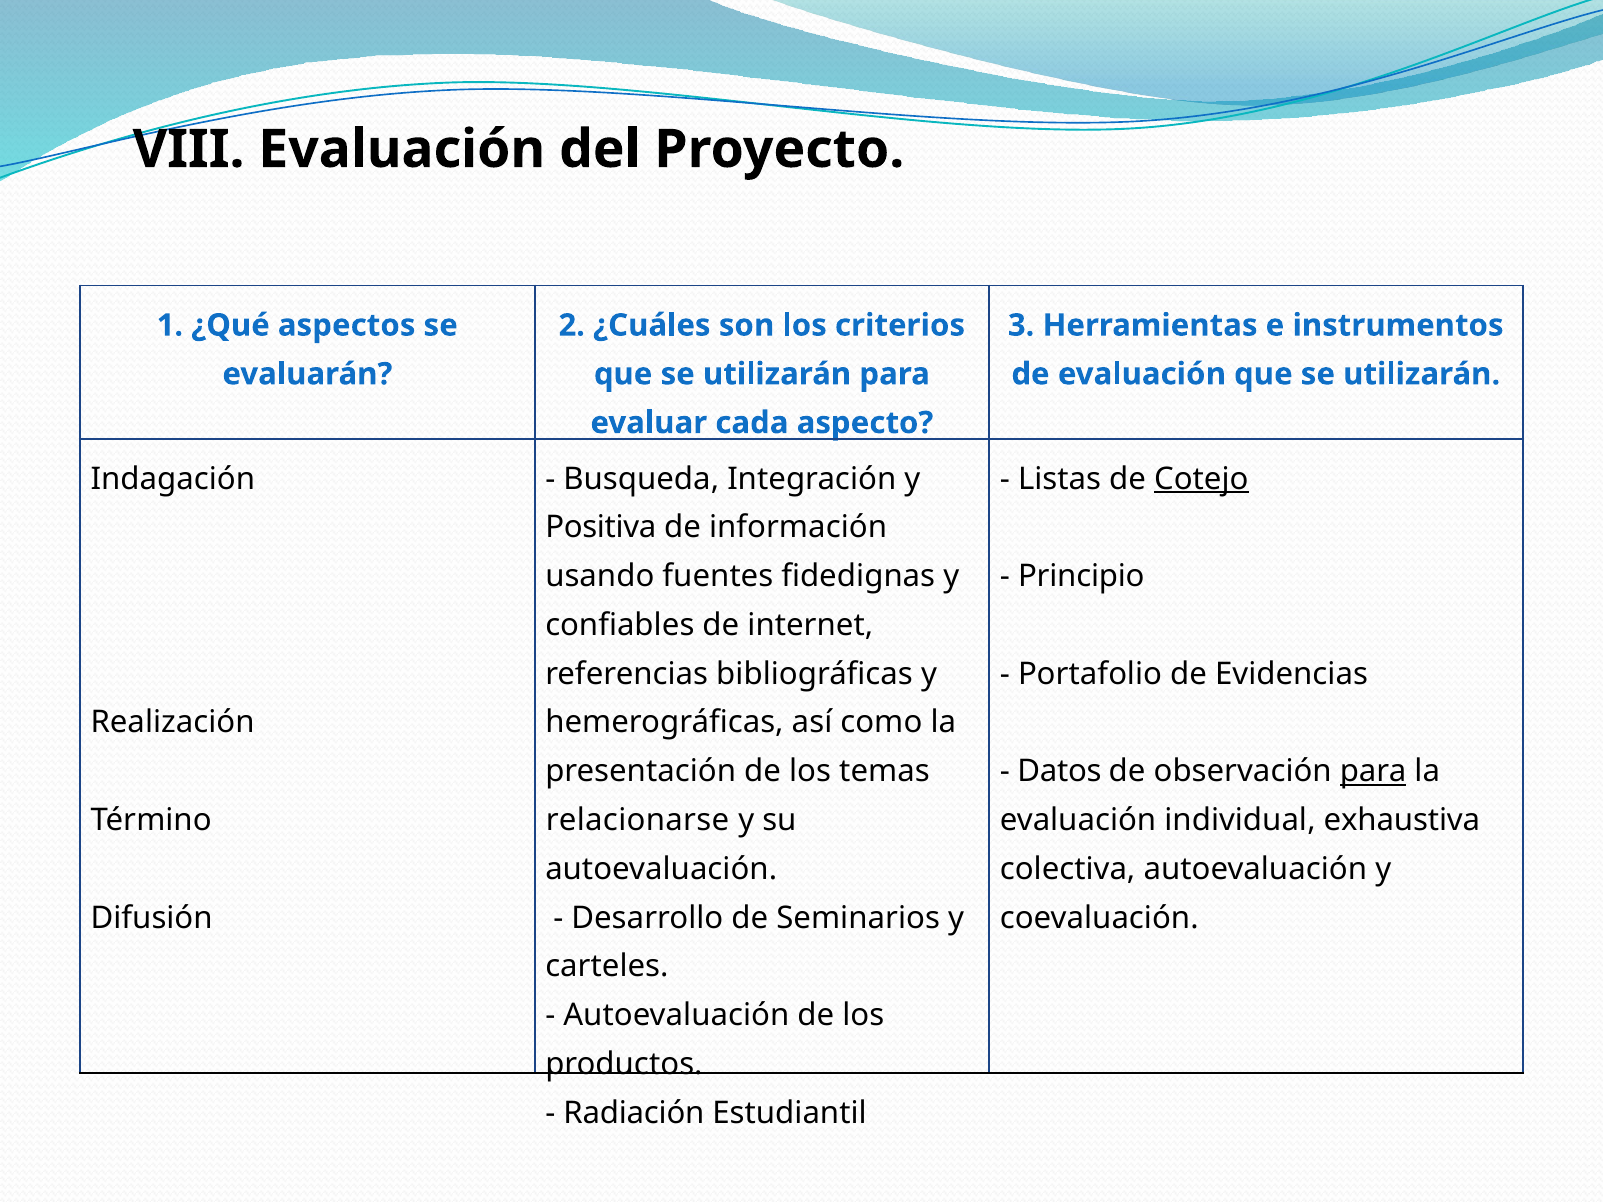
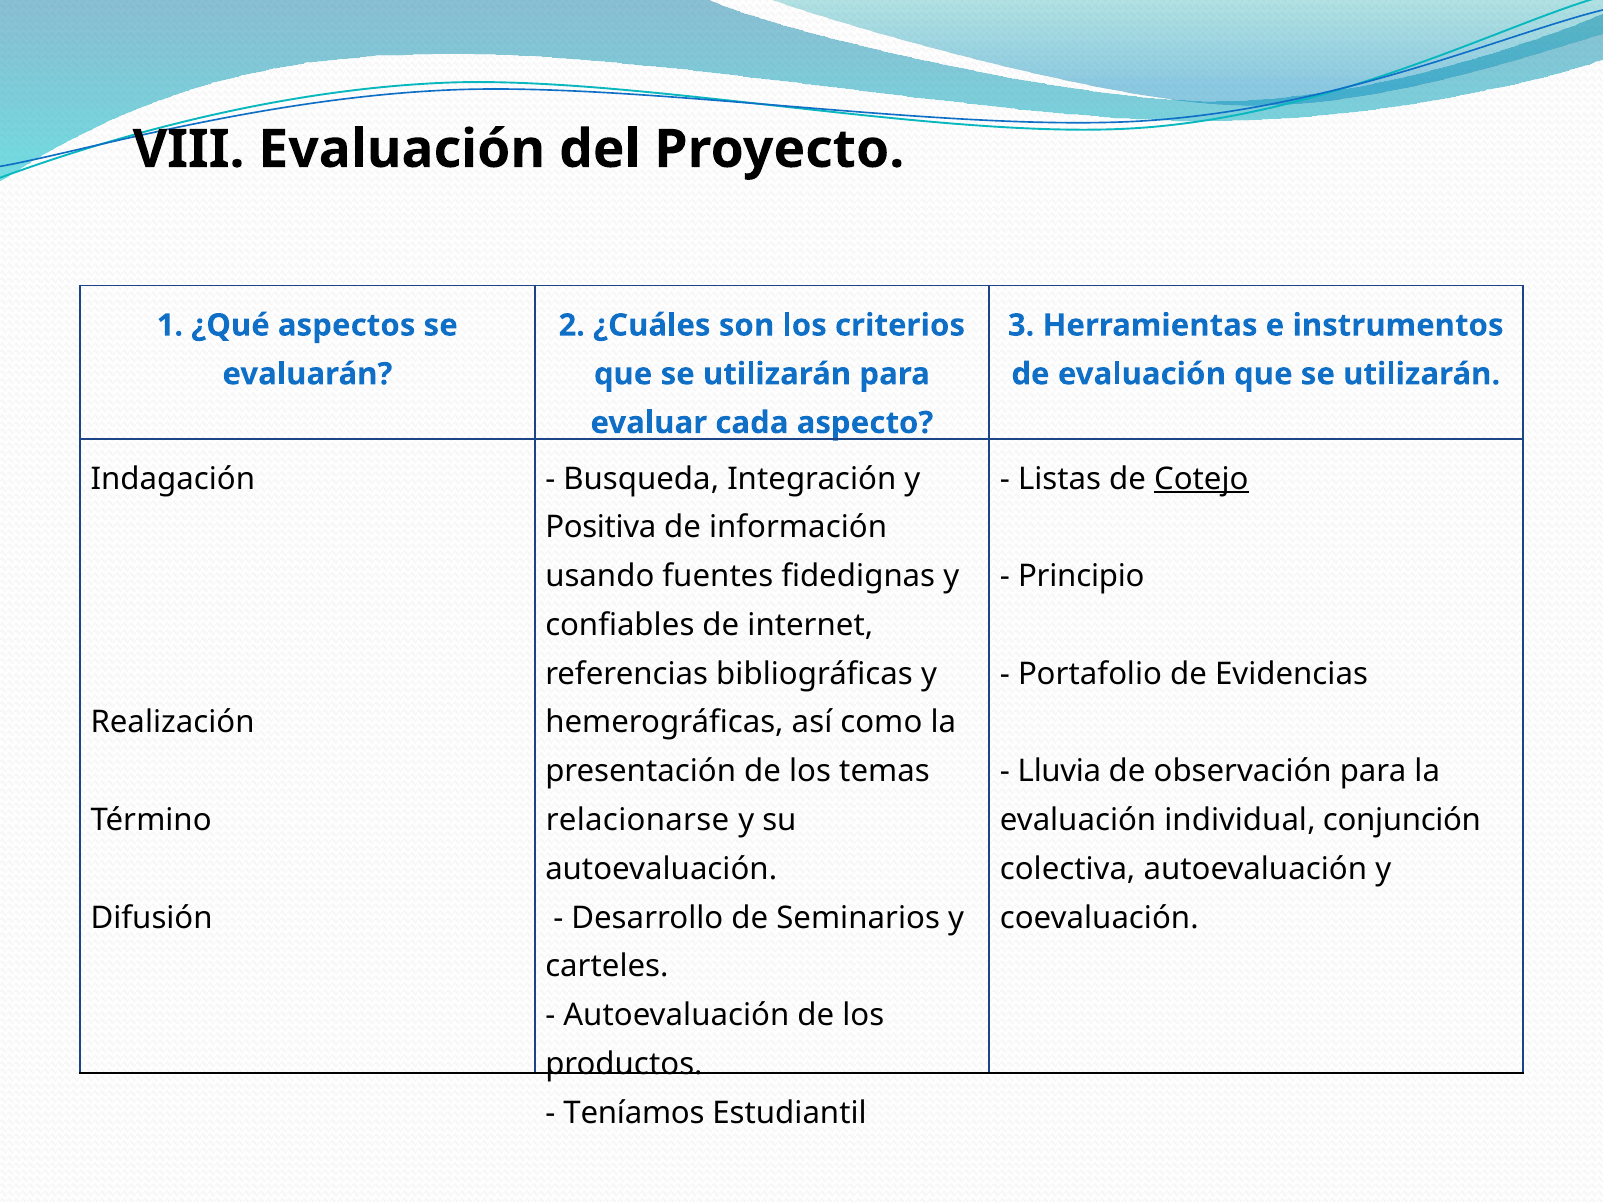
Datos: Datos -> Lluvia
para at (1373, 772) underline: present -> none
exhaustiva: exhaustiva -> conjunción
Radiación: Radiación -> Teníamos
